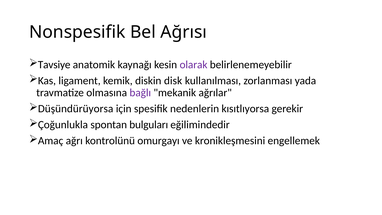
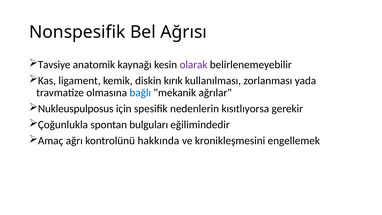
disk: disk -> kırık
bağlı colour: purple -> blue
Düşündürüyorsa: Düşündürüyorsa -> Nukleuspulposus
omurgayı: omurgayı -> hakkında
